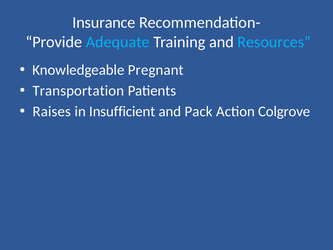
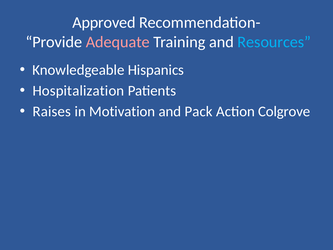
Insurance: Insurance -> Approved
Adequate colour: light blue -> pink
Pregnant: Pregnant -> Hispanics
Transportation: Transportation -> Hospitalization
Insufficient: Insufficient -> Motivation
